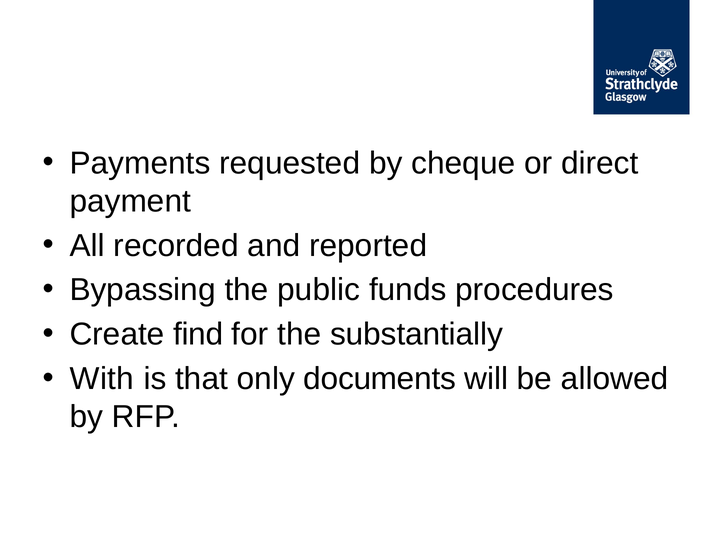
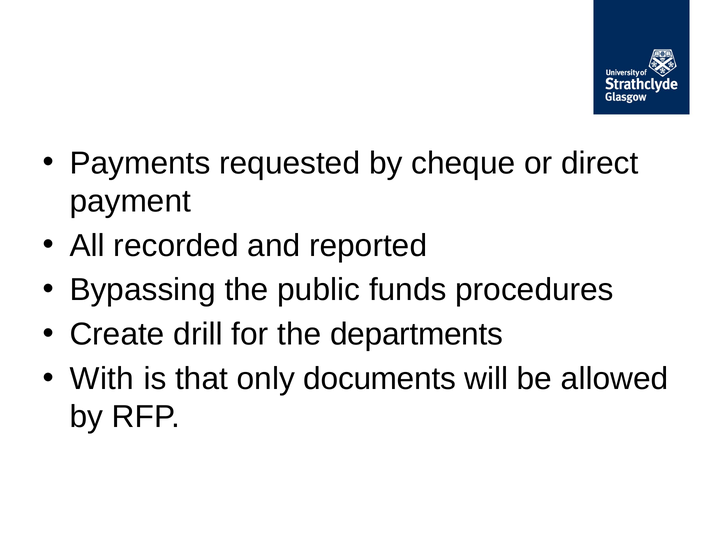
find: find -> drill
substantially: substantially -> departments
